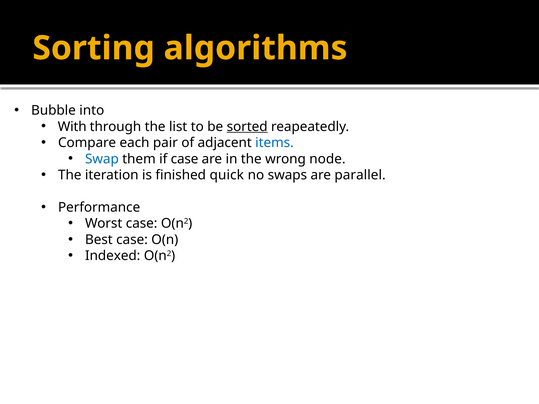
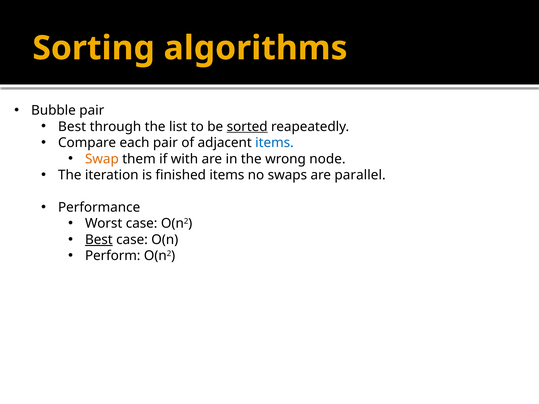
Bubble into: into -> pair
With at (72, 127): With -> Best
Swap colour: blue -> orange
if case: case -> with
finished quick: quick -> items
Best at (99, 240) underline: none -> present
Indexed: Indexed -> Perform
